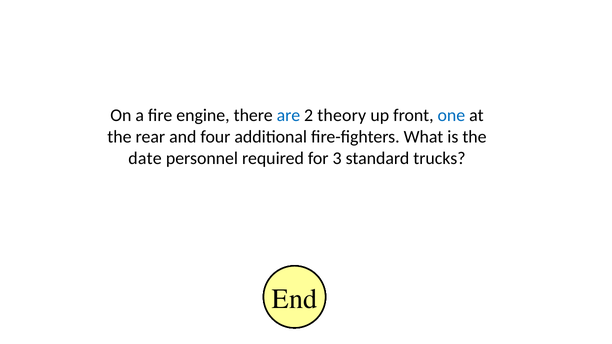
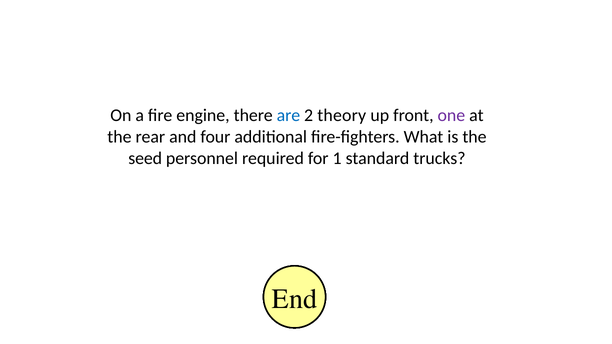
one colour: blue -> purple
date: date -> seed
3: 3 -> 1
